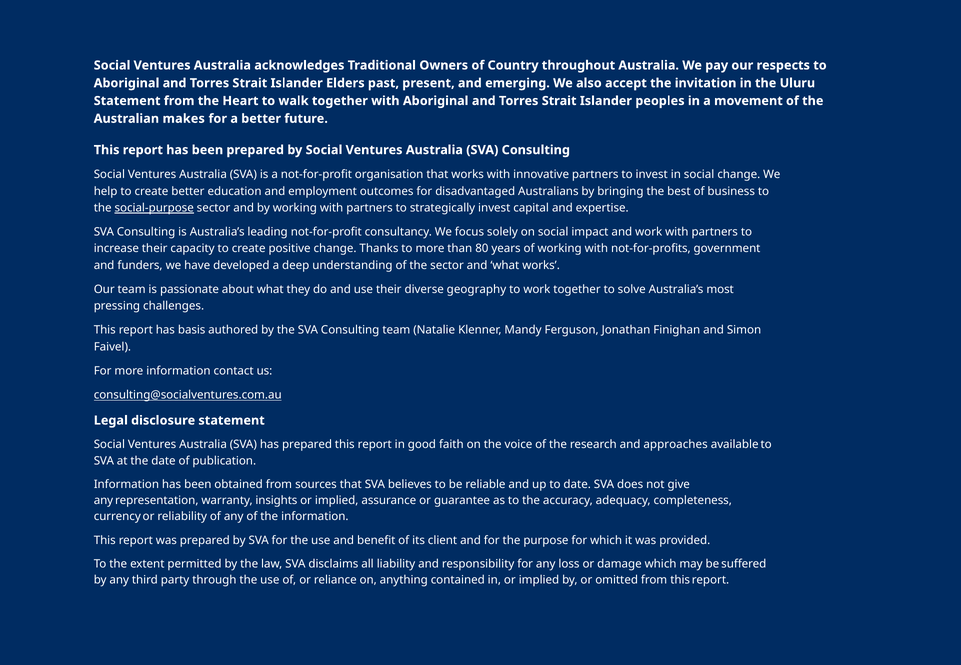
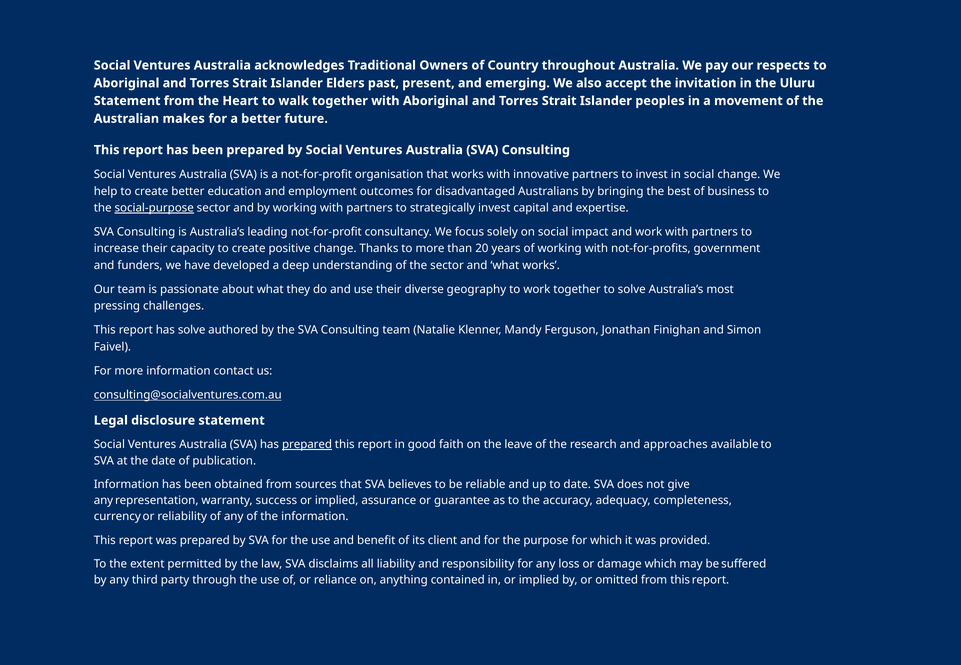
80: 80 -> 20
has basis: basis -> solve
prepared at (307, 445) underline: none -> present
voice: voice -> leave
insights: insights -> success
